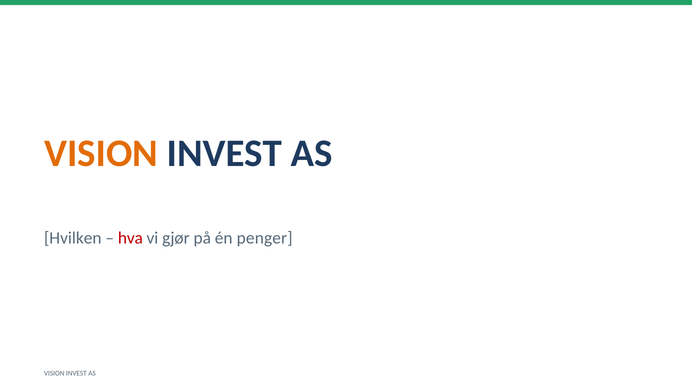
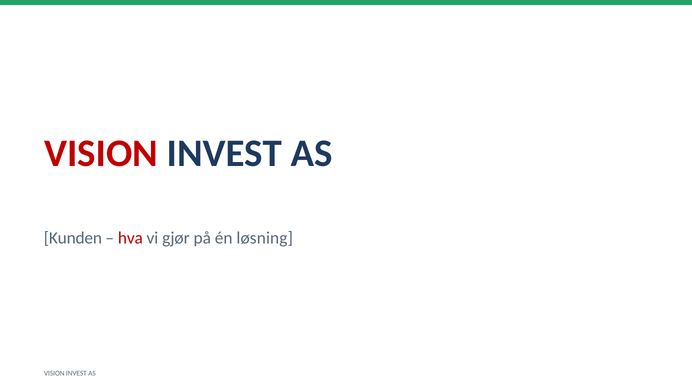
VISION at (101, 153) colour: orange -> red
Hvilken: Hvilken -> Kunden
penger: penger -> løsning
